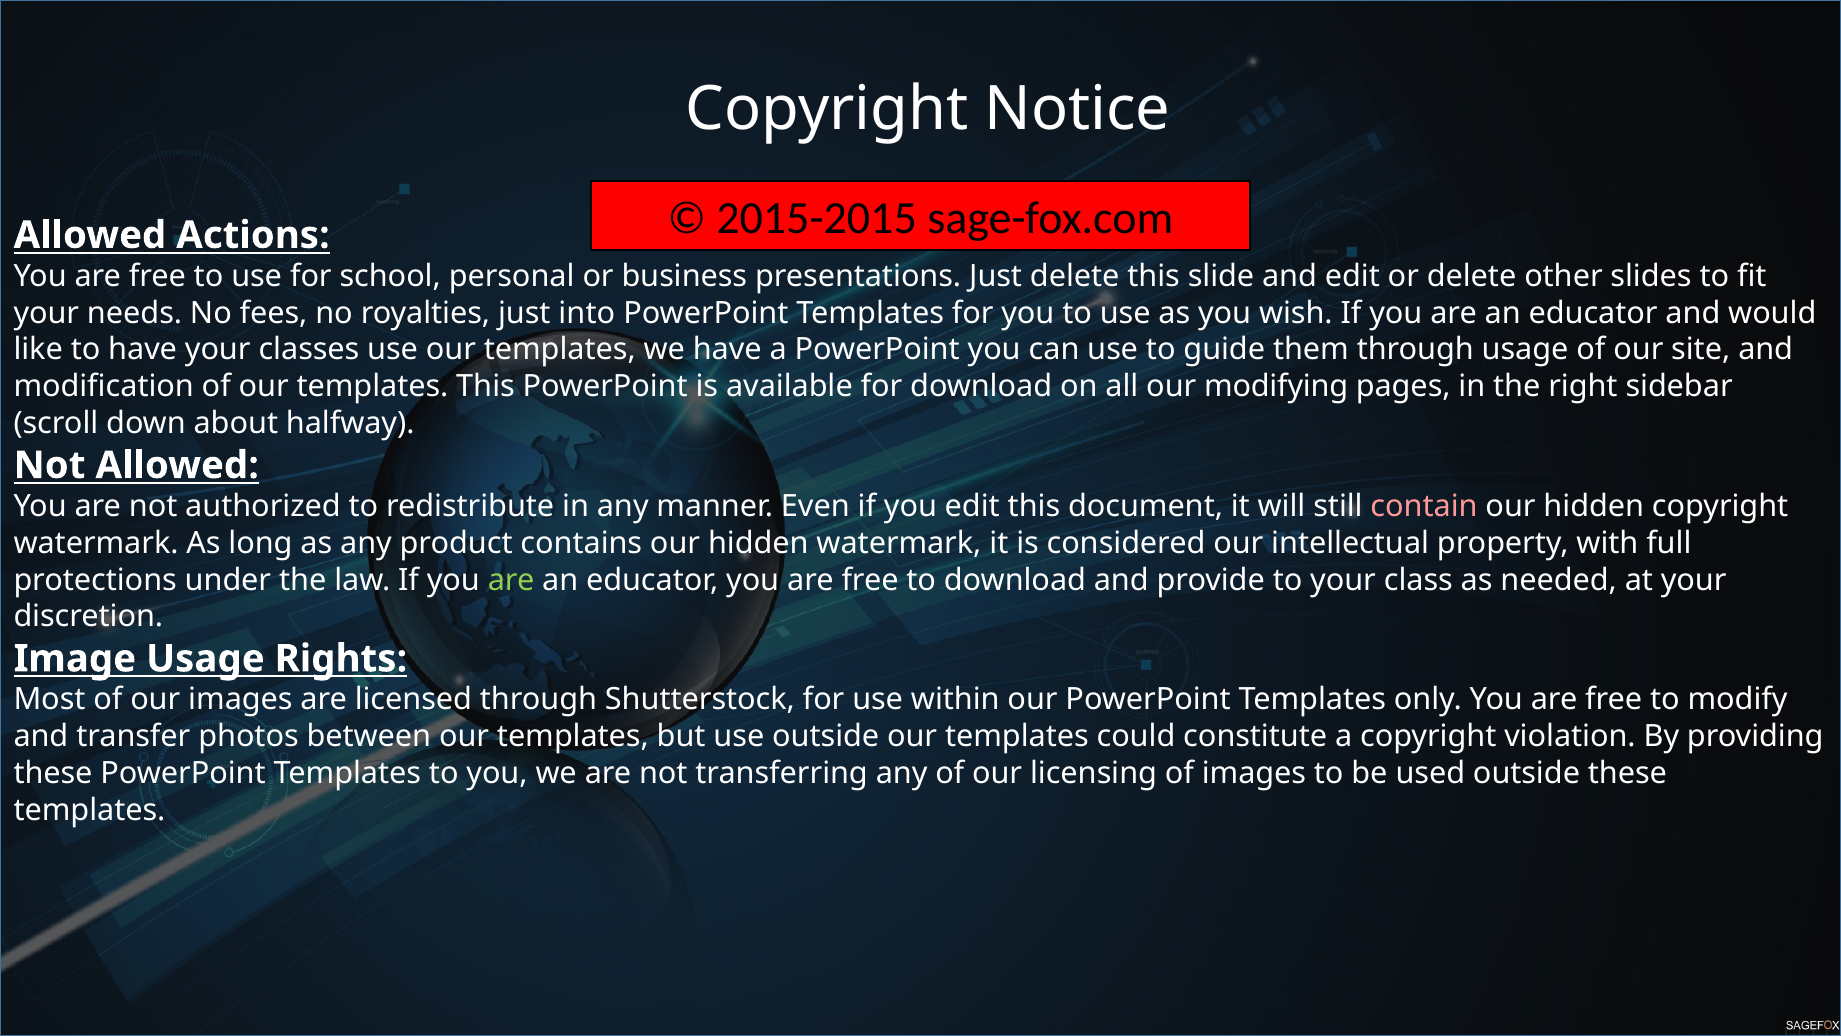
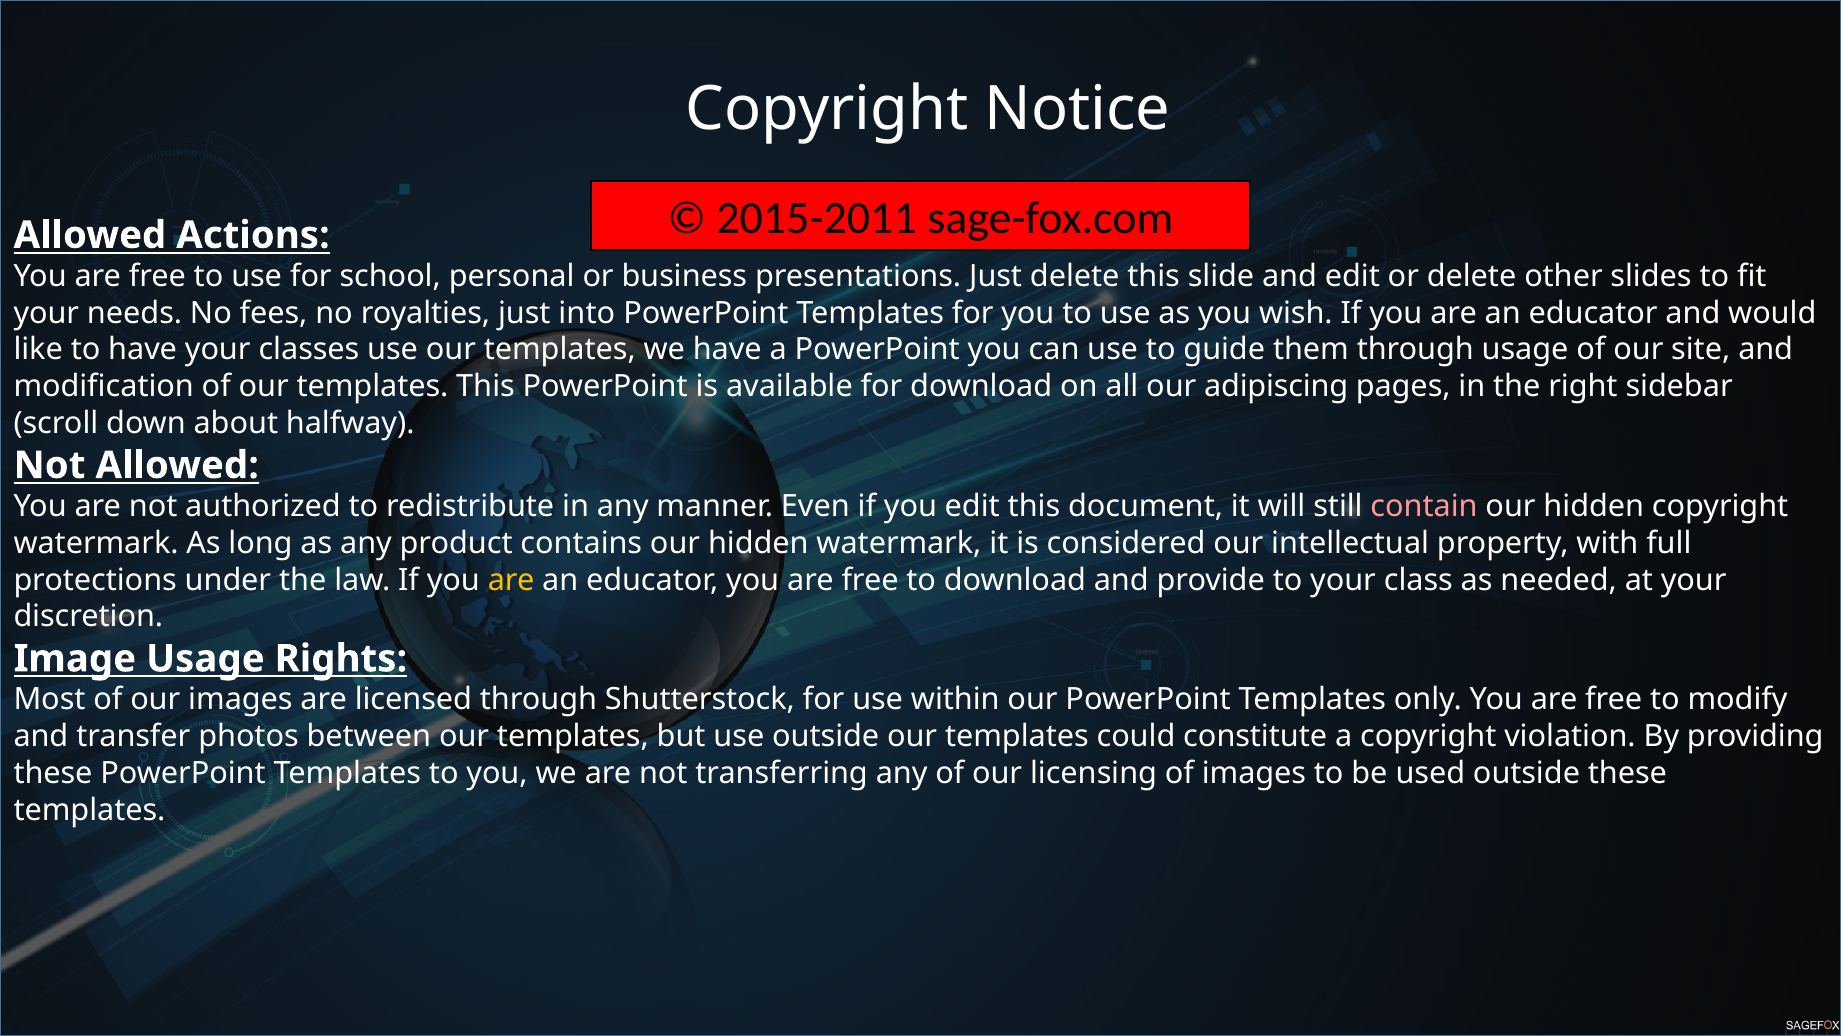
2015-2015: 2015-2015 -> 2015-2011
modifying: modifying -> adipiscing
are at (511, 580) colour: light green -> yellow
